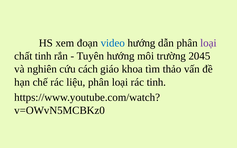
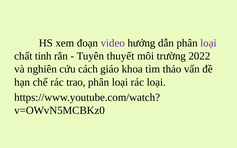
video colour: blue -> purple
Tuyên hướng: hướng -> thuyết
2045: 2045 -> 2022
liệu: liệu -> trao
rác tinh: tinh -> loại
